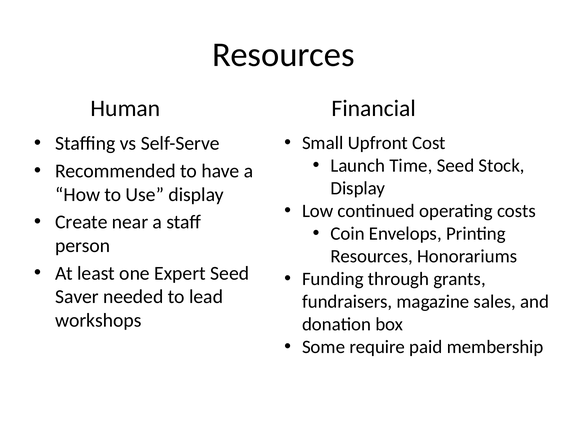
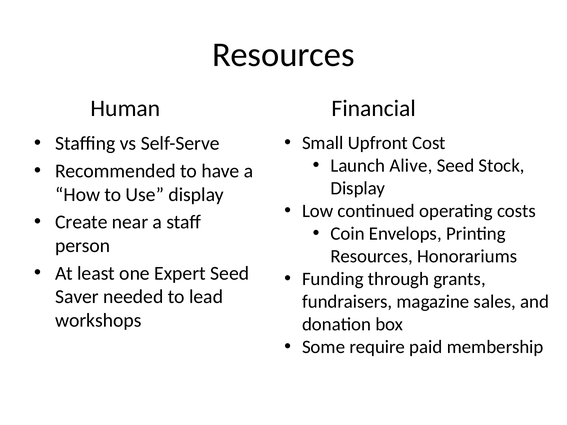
Time: Time -> Alive
